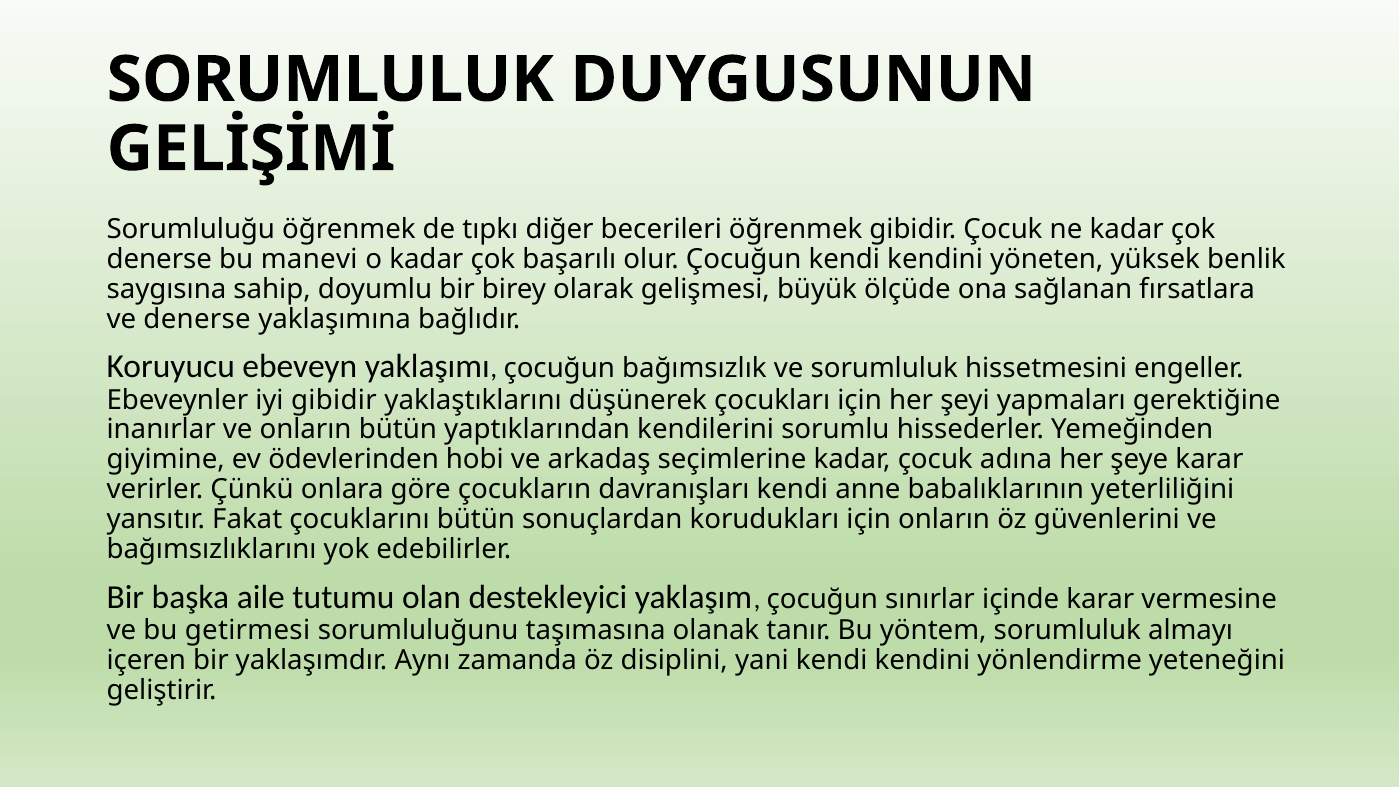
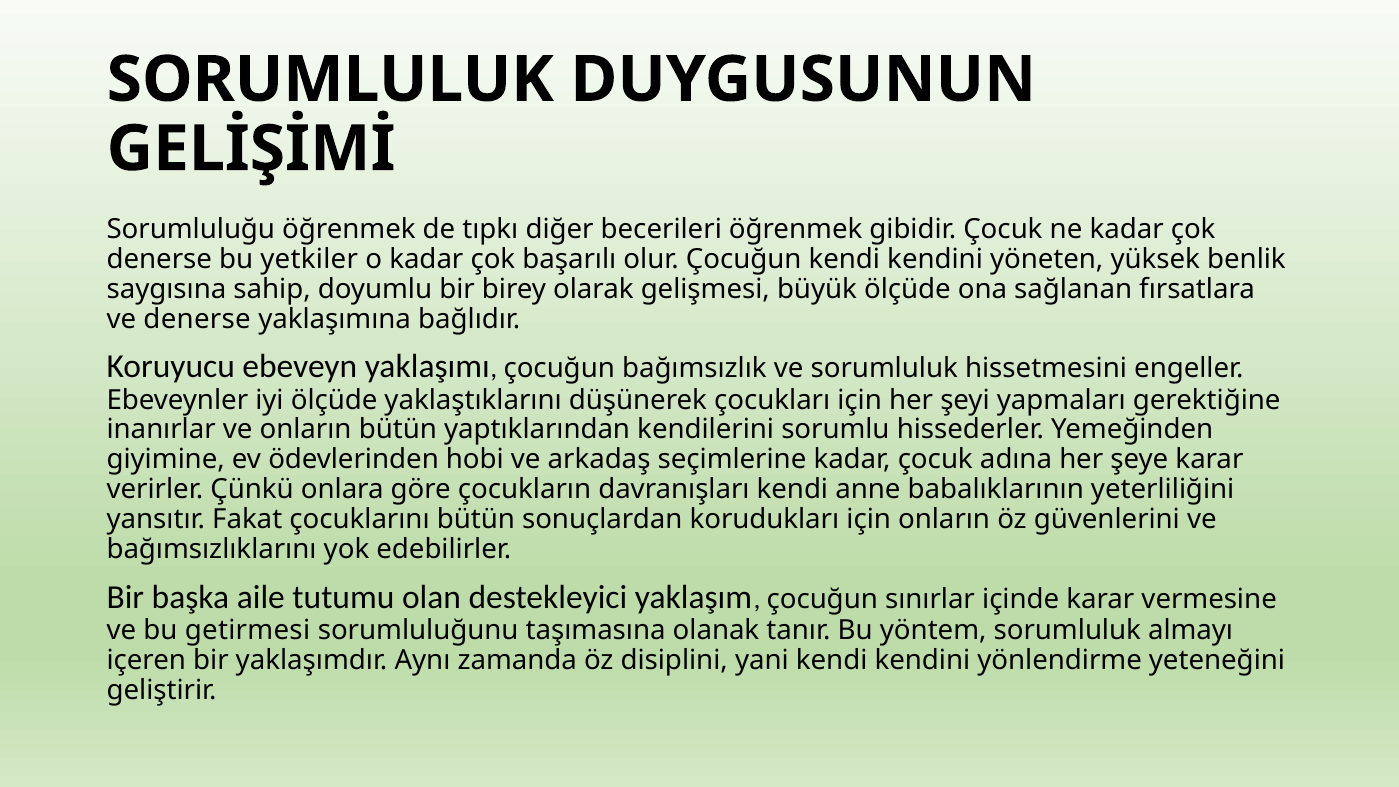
manevi: manevi -> yetkiler
iyi gibidir: gibidir -> ölçüde
